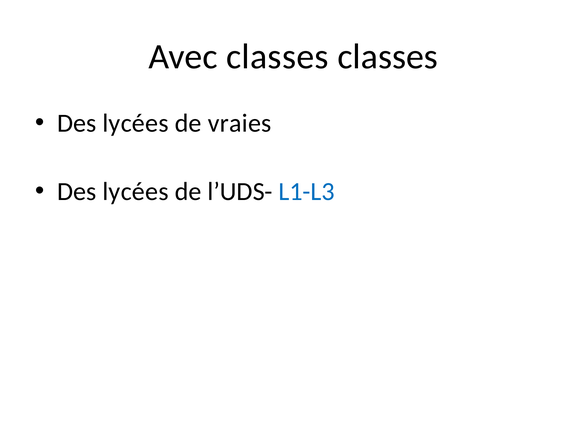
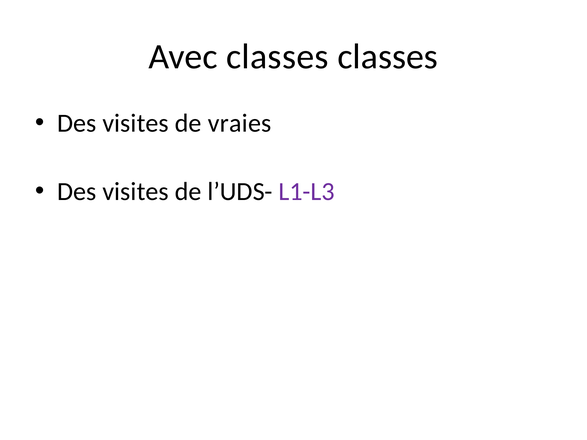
lycées at (136, 123): lycées -> visites
lycées at (136, 192): lycées -> visites
L1-L3 colour: blue -> purple
